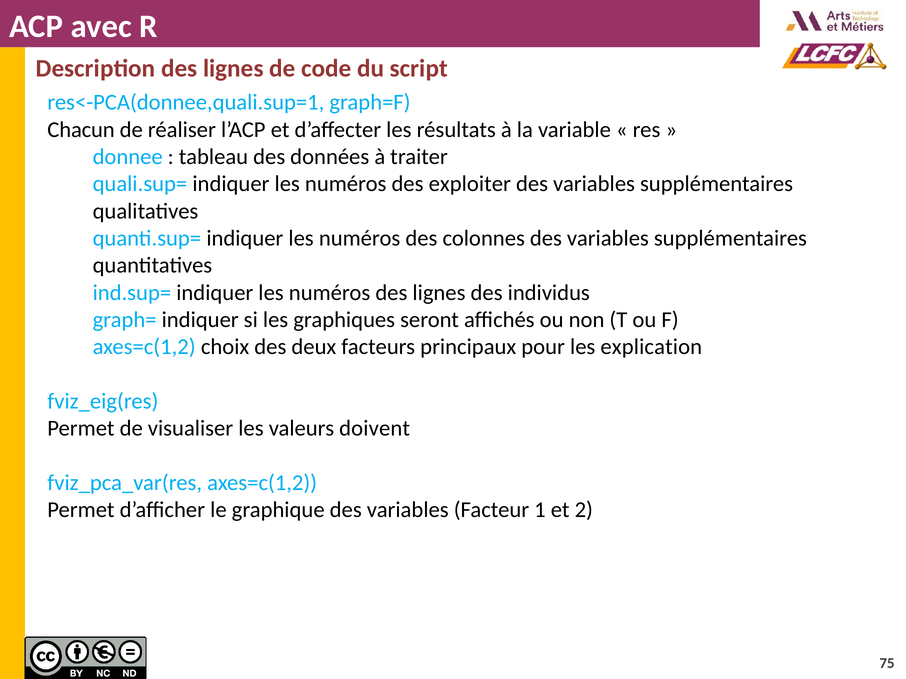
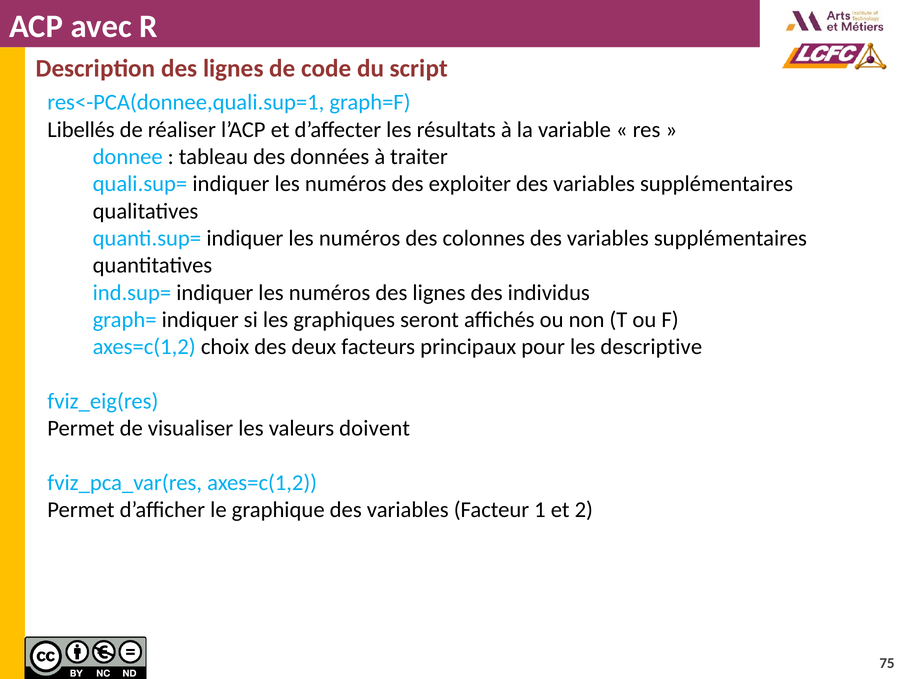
Chacun: Chacun -> Libellés
explication: explication -> descriptive
